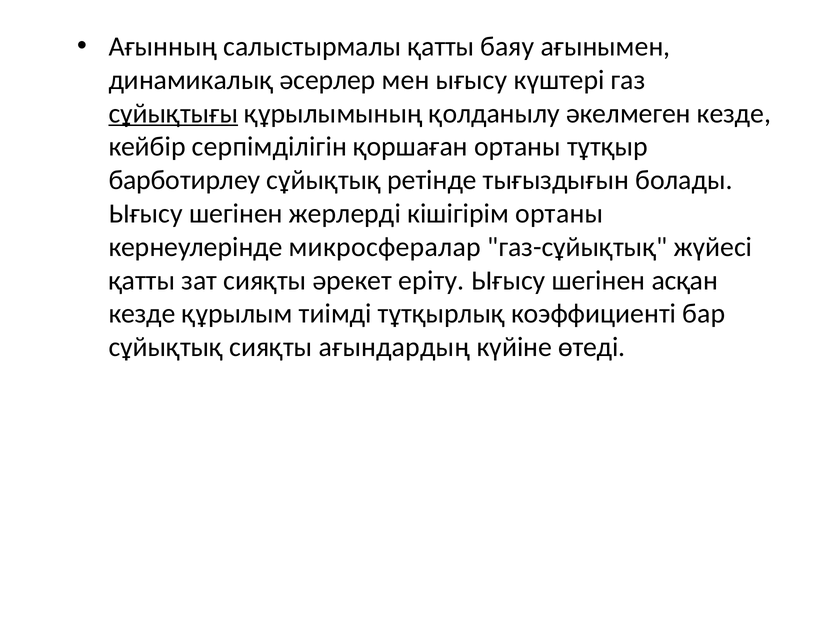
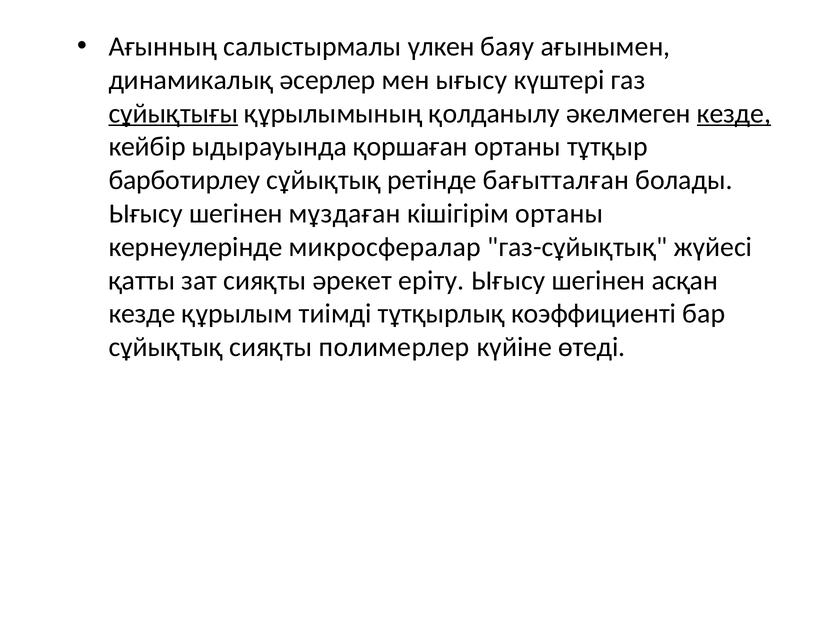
салыстырмалы қатты: қатты -> үлкен
кезде at (734, 113) underline: none -> present
серпімділігін: серпімділігін -> ыдырауында
тығыздығын: тығыздығын -> бағытталған
жерлерді: жерлерді -> мұздаған
ағындардың: ағындардың -> полимерлер
